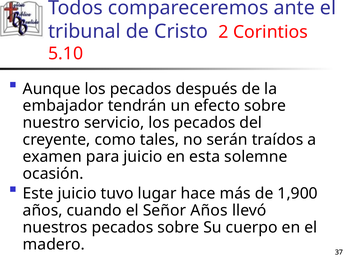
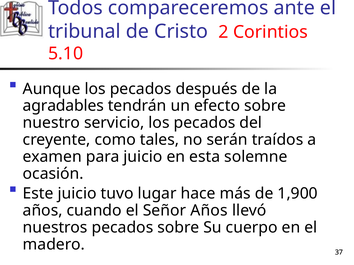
embajador: embajador -> agradables
